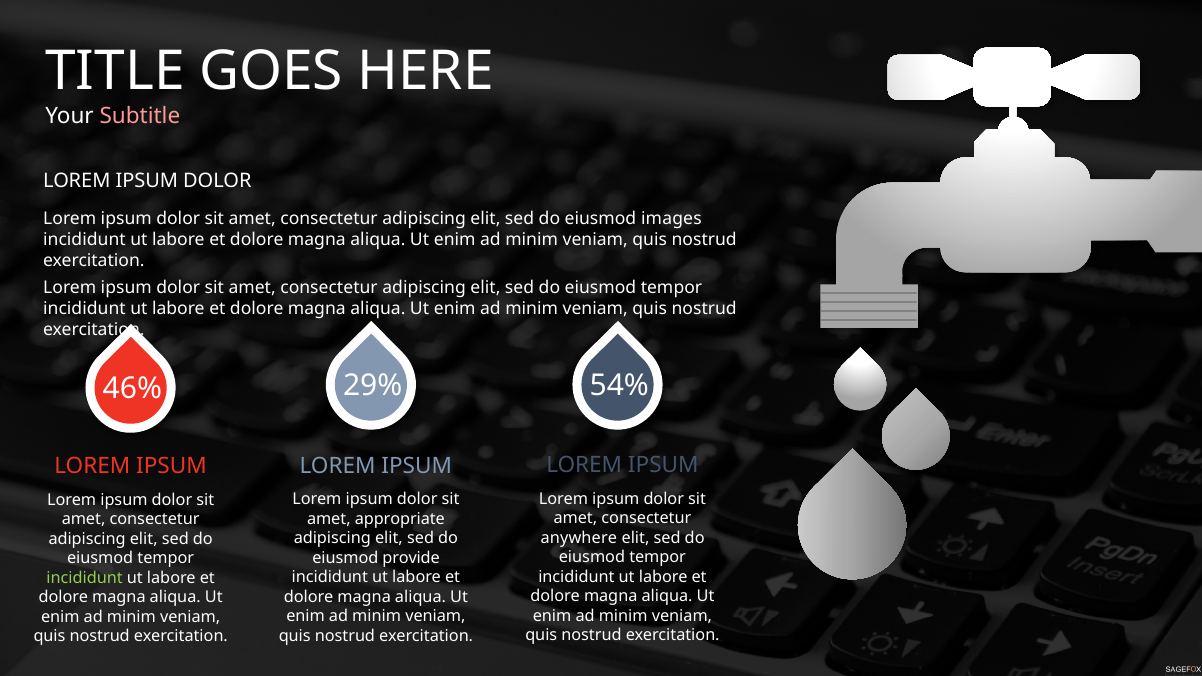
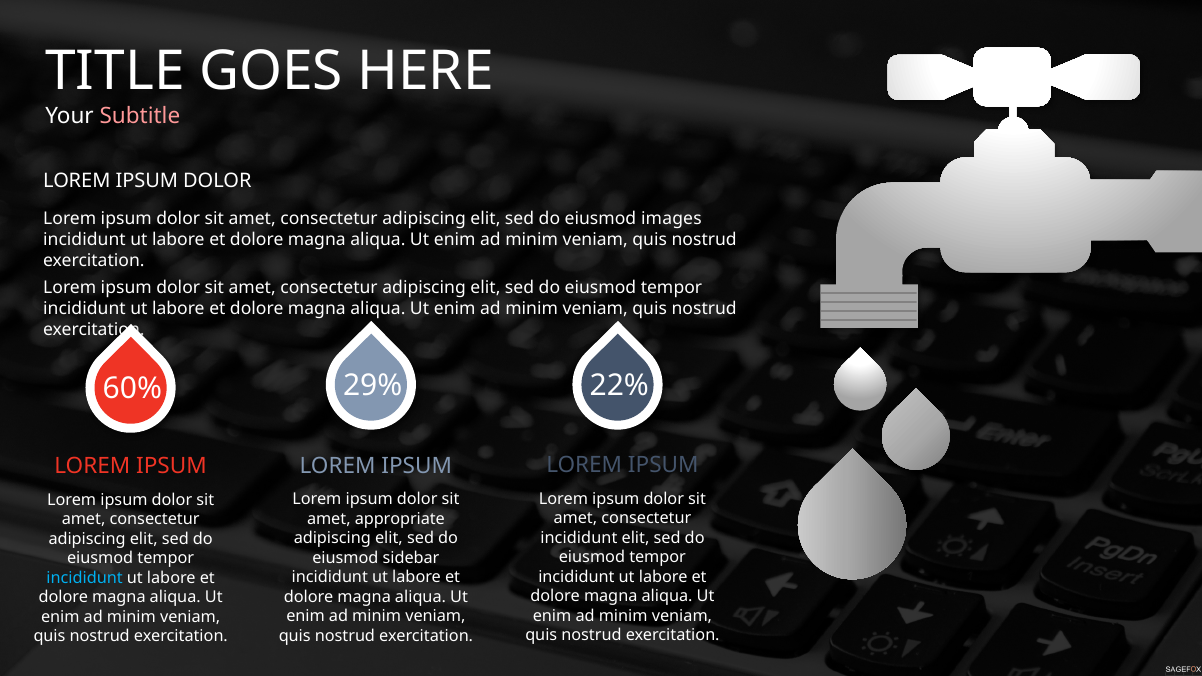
46%: 46% -> 60%
54%: 54% -> 22%
anywhere at (579, 538): anywhere -> incididunt
provide: provide -> sidebar
incididunt at (85, 578) colour: light green -> light blue
